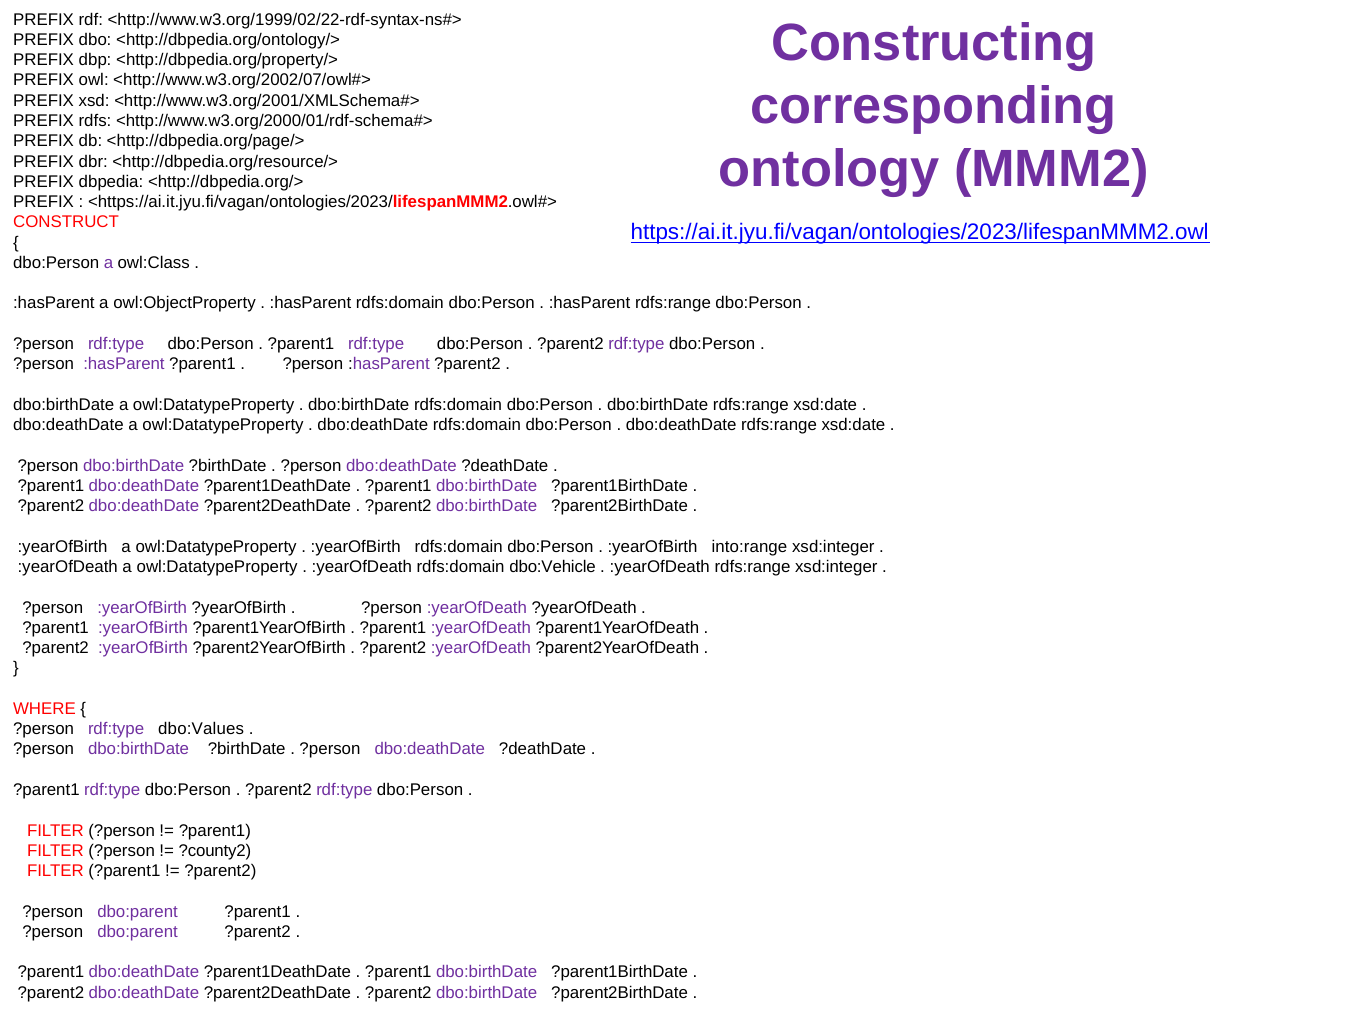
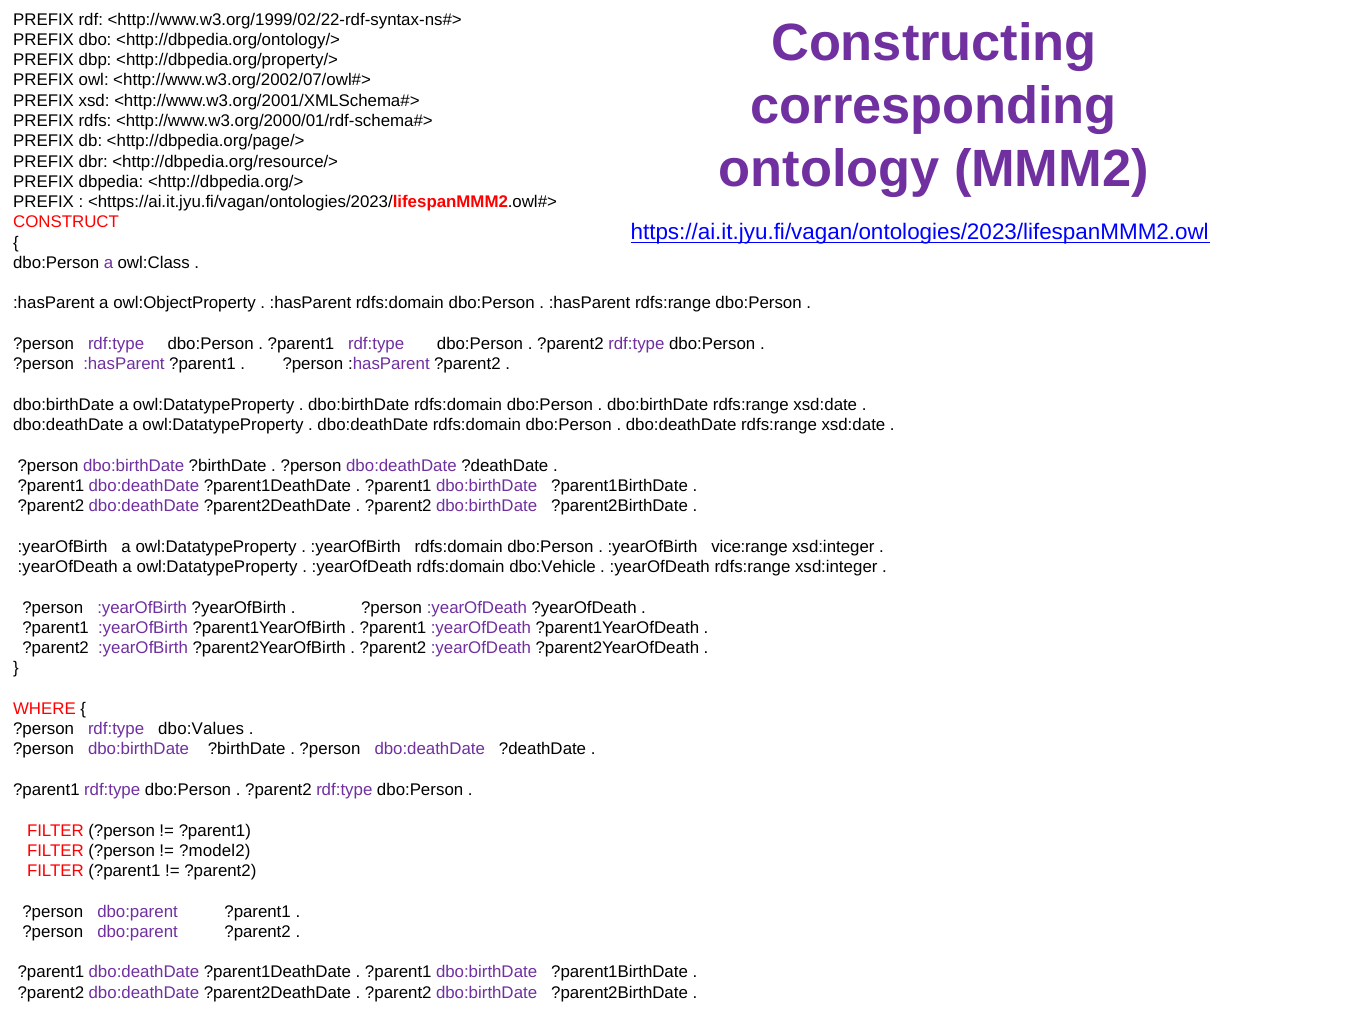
into:range: into:range -> vice:range
?county2: ?county2 -> ?model2
